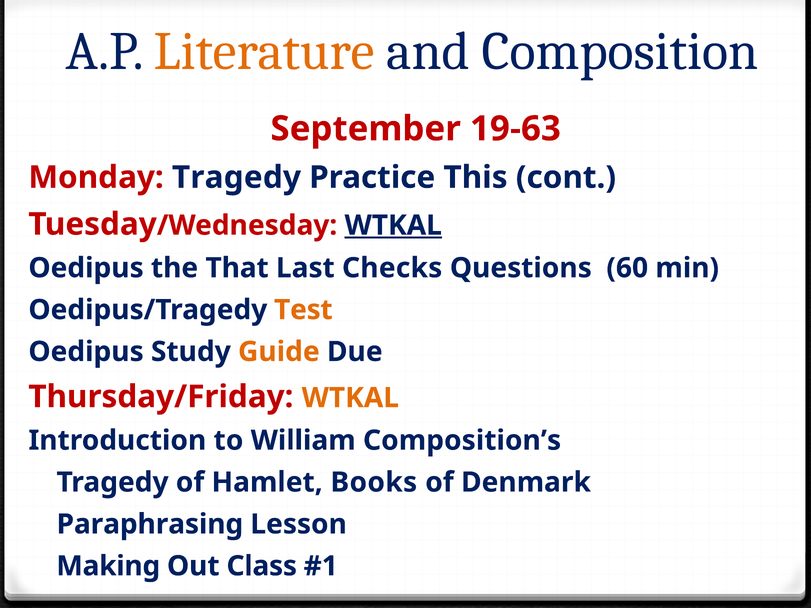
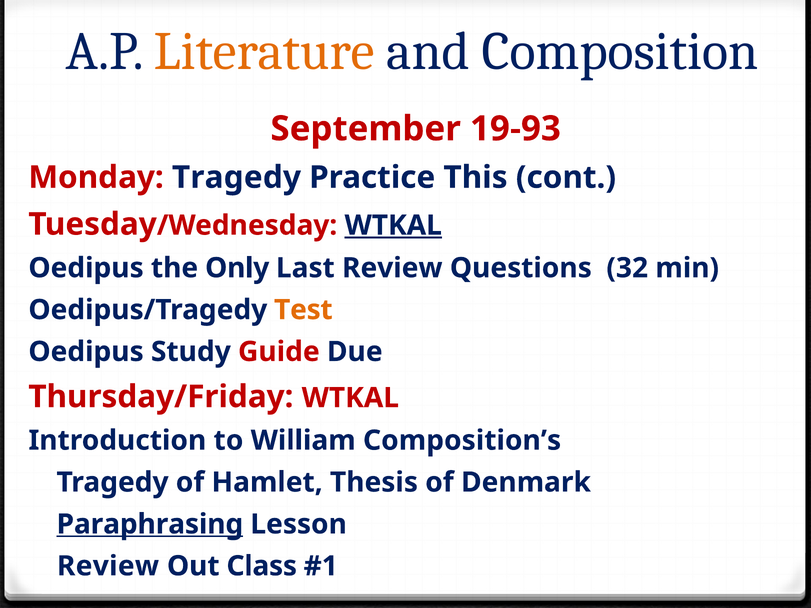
19-63: 19-63 -> 19-93
That: That -> Only
Last Checks: Checks -> Review
60: 60 -> 32
Guide colour: orange -> red
WTKAL at (350, 398) colour: orange -> red
Books: Books -> Thesis
Paraphrasing underline: none -> present
Making at (108, 566): Making -> Review
